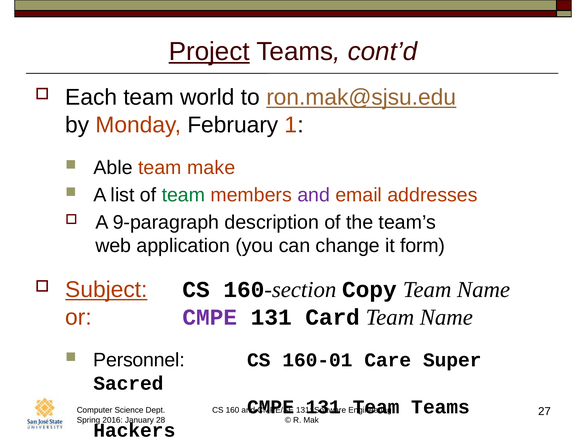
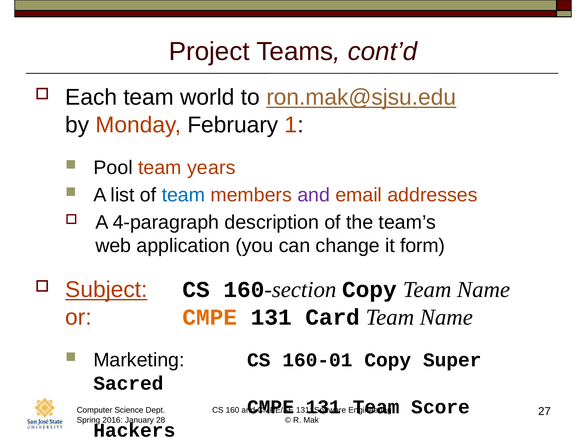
Project underline: present -> none
Able: Able -> Pool
make: make -> years
team at (183, 195) colour: green -> blue
9-paragraph: 9-paragraph -> 4-paragraph
CMPE at (210, 317) colour: purple -> orange
Personnel: Personnel -> Marketing
160-01 Care: Care -> Copy
Teams at (441, 406): Teams -> Score
